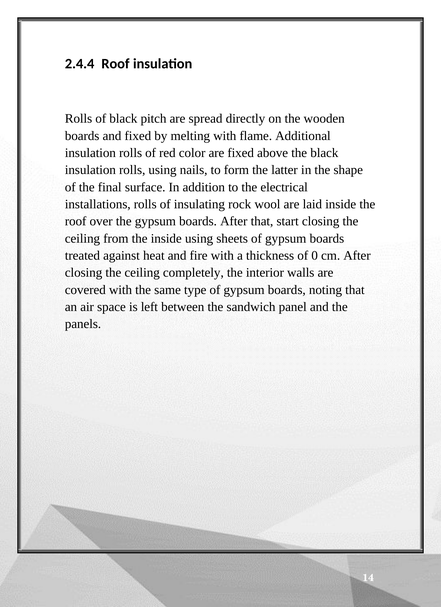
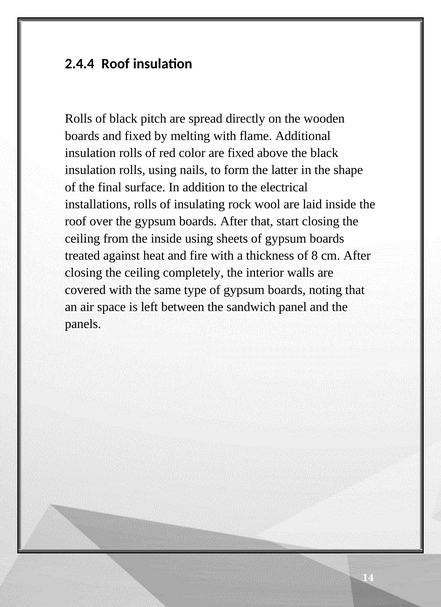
0: 0 -> 8
